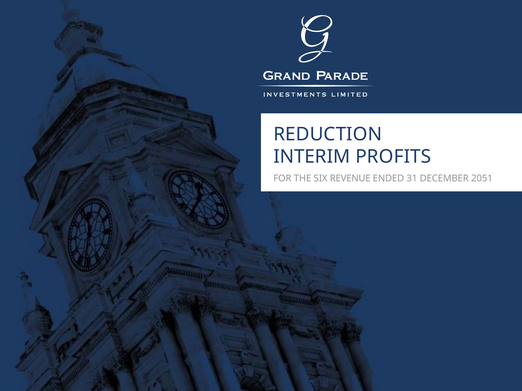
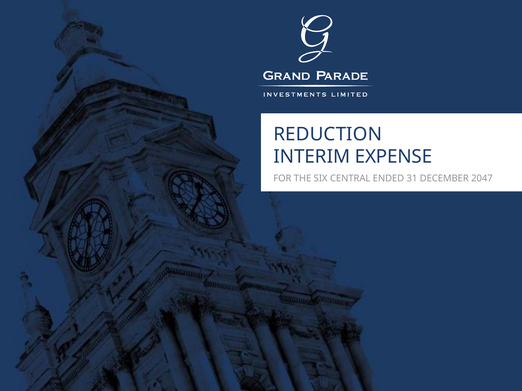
PROFITS: PROFITS -> EXPENSE
REVENUE: REVENUE -> CENTRAL
2051: 2051 -> 2047
